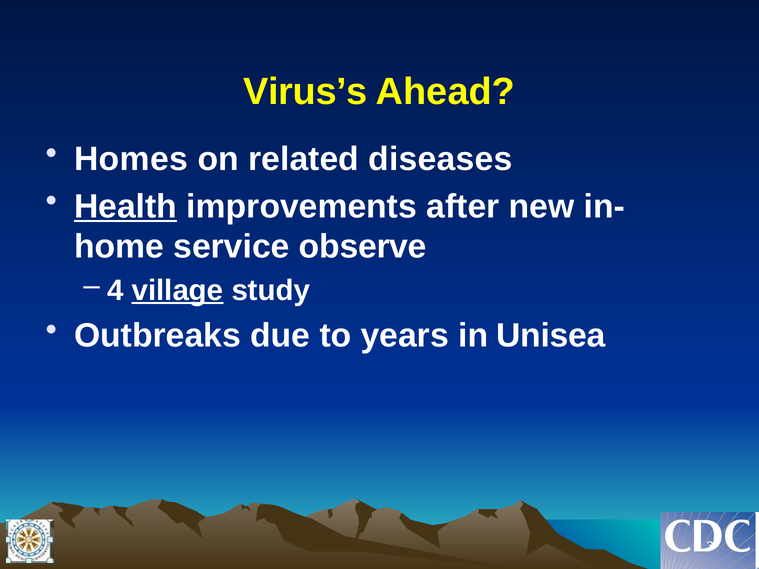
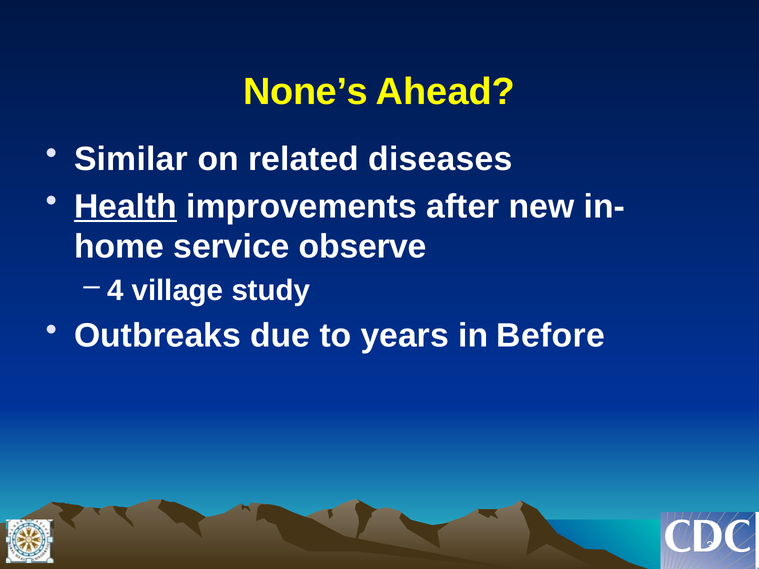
Virus’s: Virus’s -> None’s
Homes: Homes -> Similar
village underline: present -> none
Unisea: Unisea -> Before
